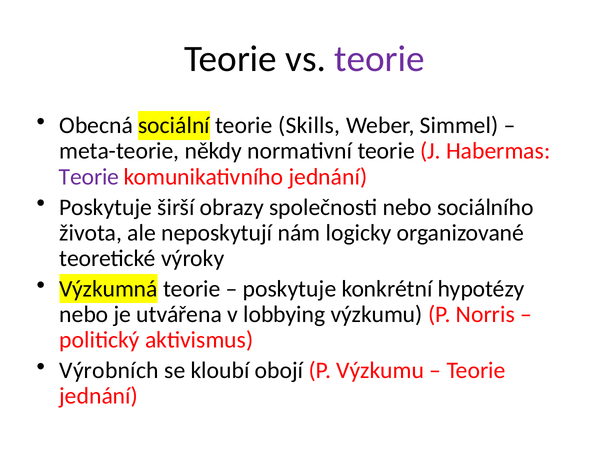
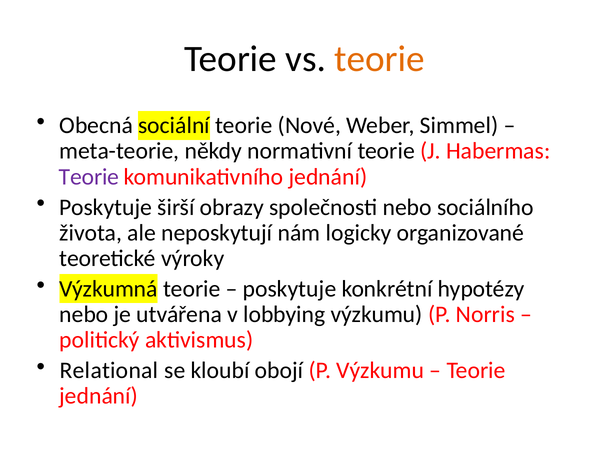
teorie at (380, 59) colour: purple -> orange
Skills: Skills -> Nové
Výrobních: Výrobních -> Relational
